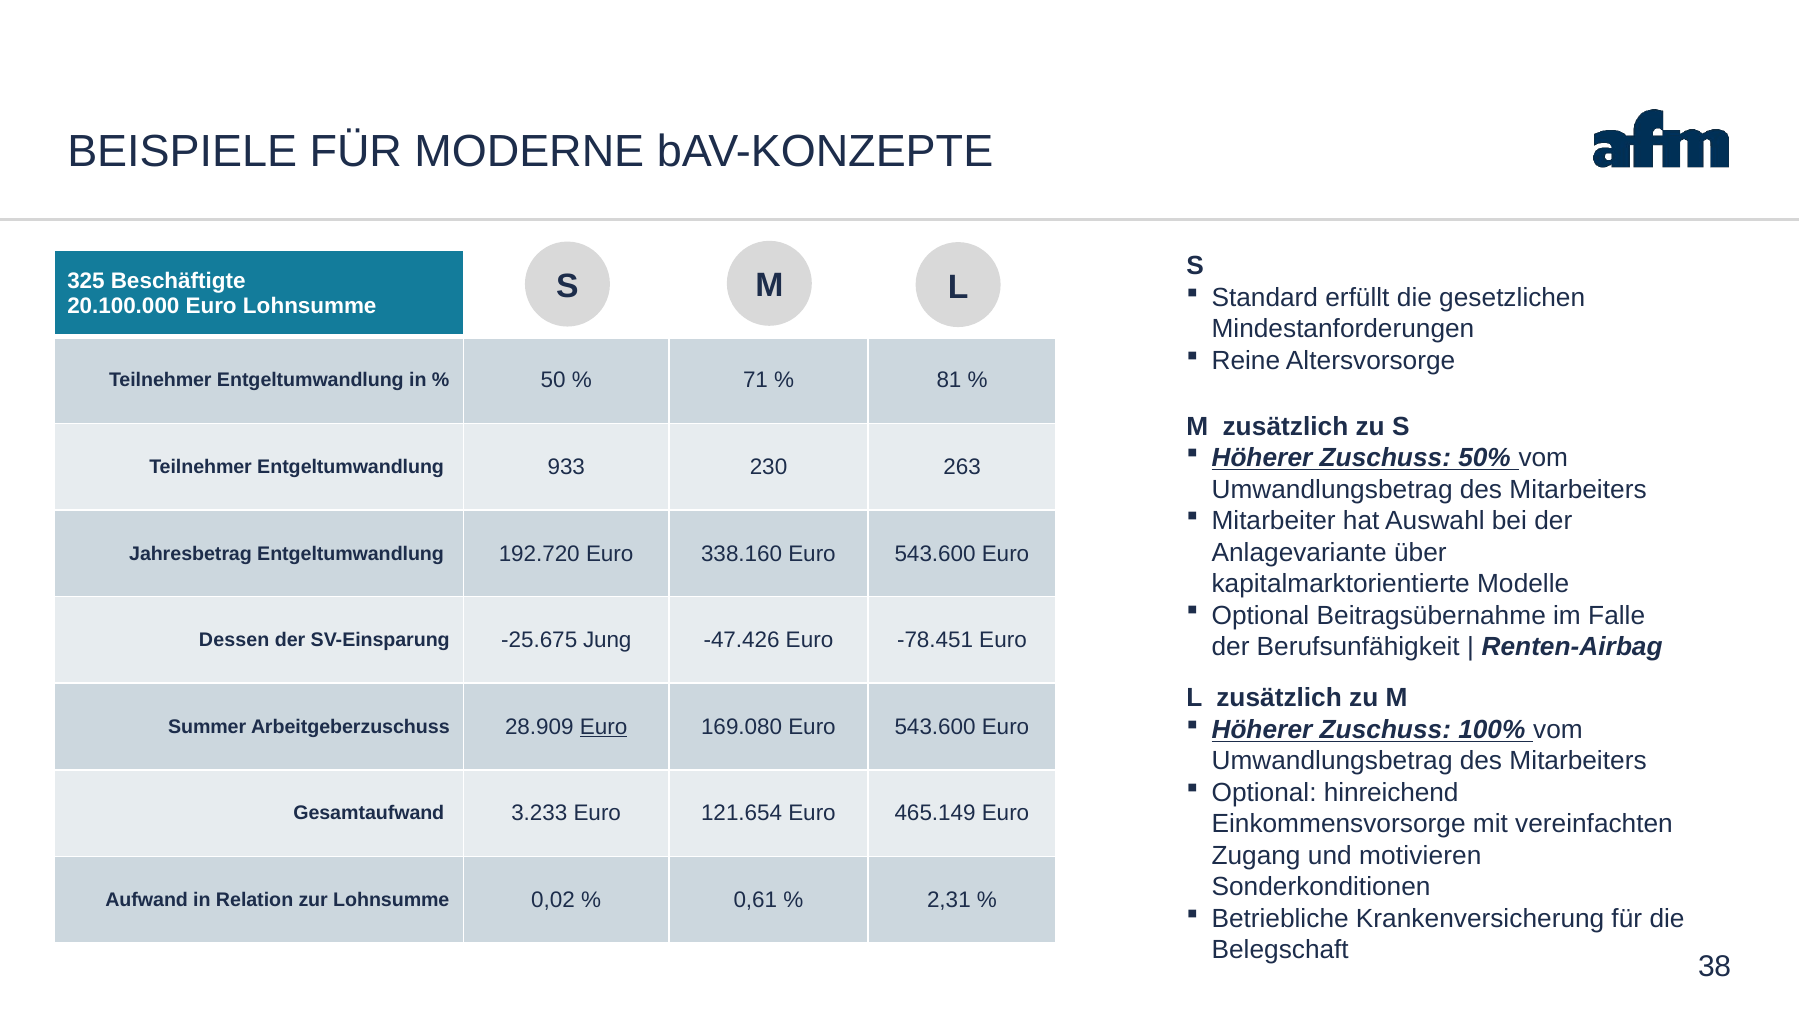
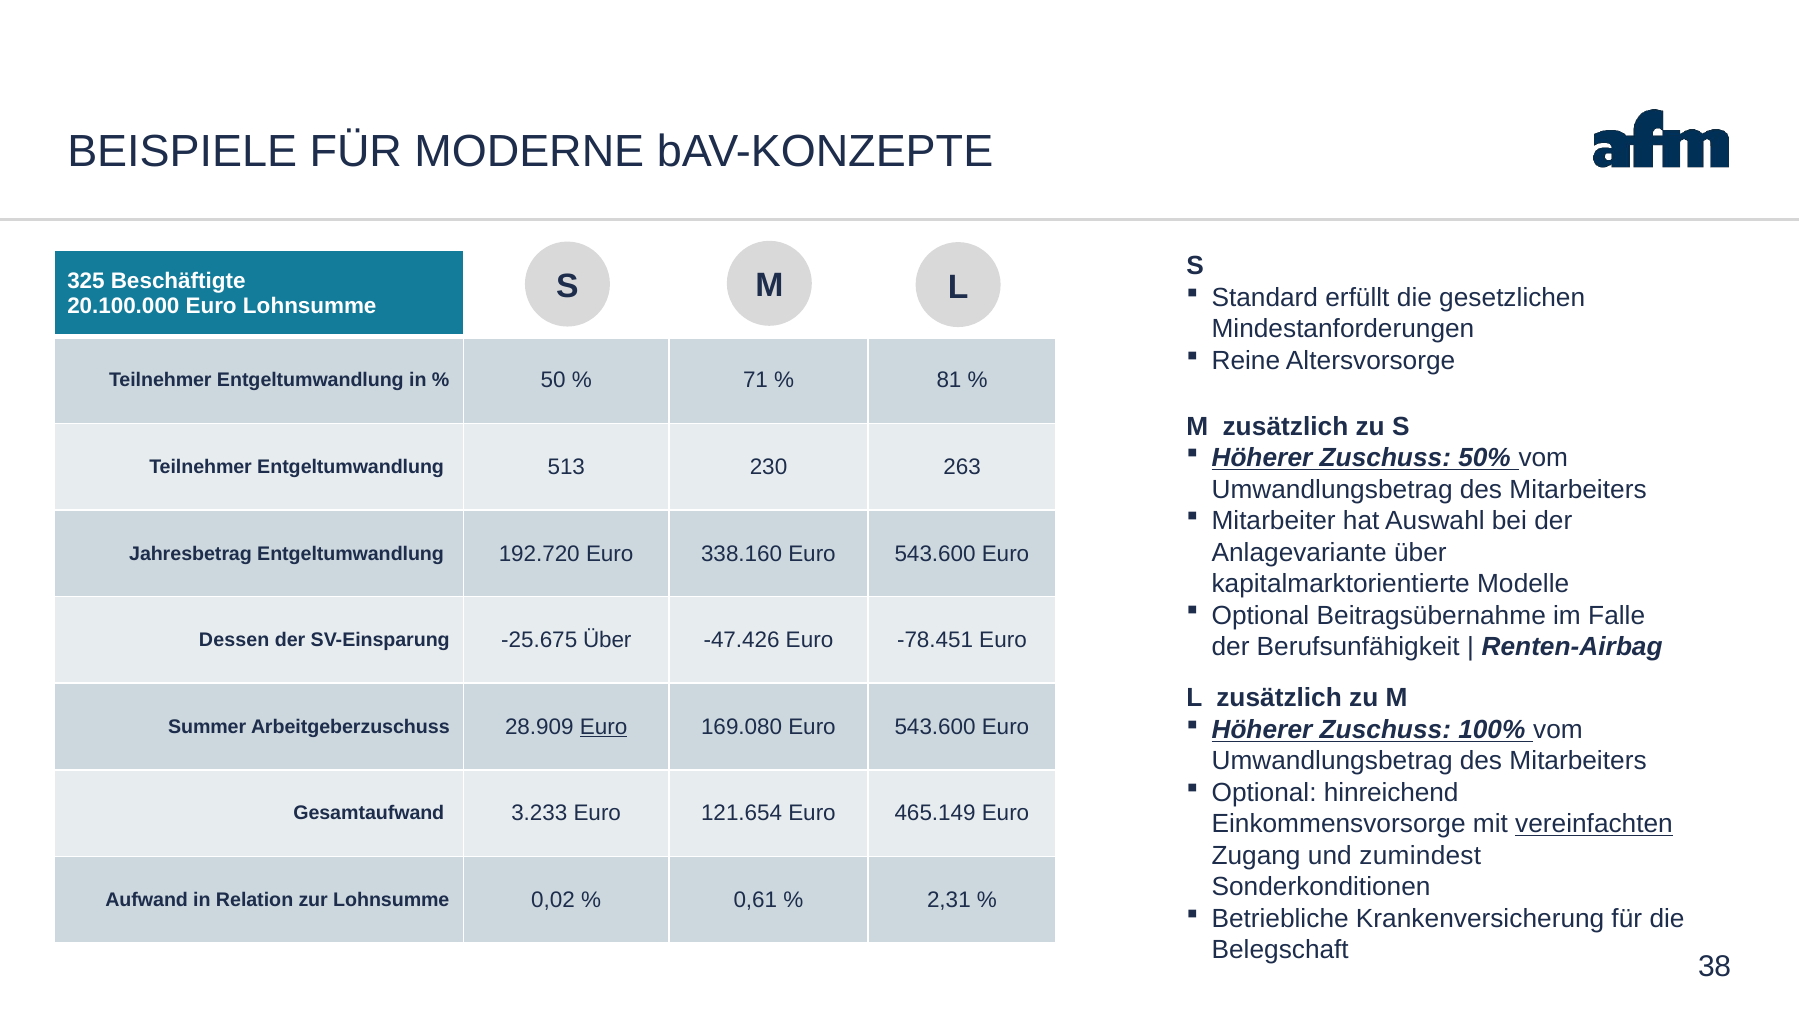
933: 933 -> 513
-25.675 Jung: Jung -> Über
vereinfachten underline: none -> present
motivieren: motivieren -> zumindest
